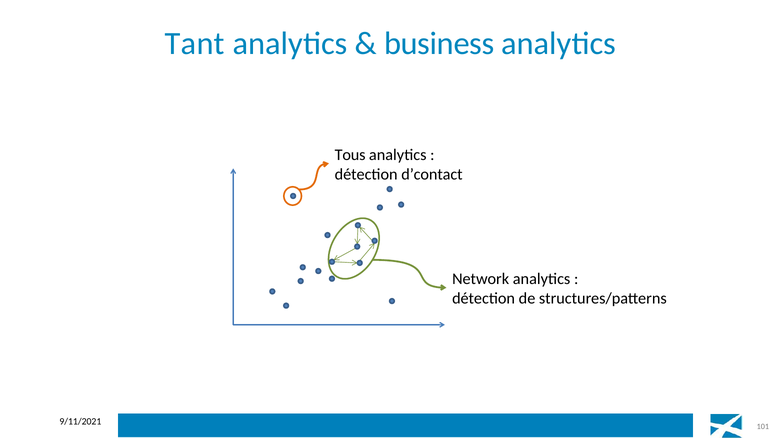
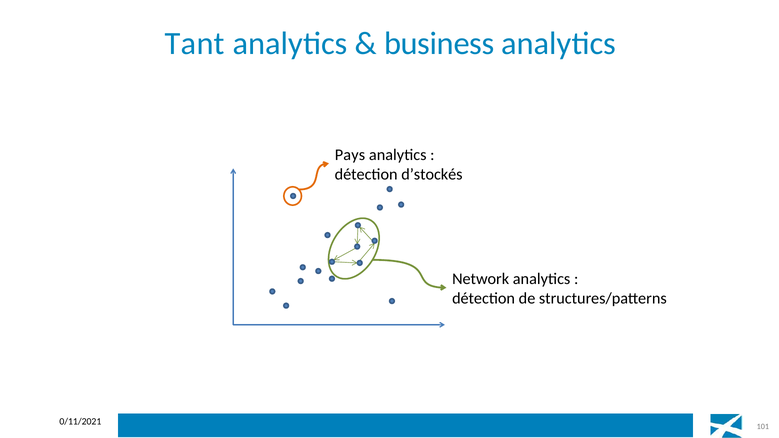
Tous: Tous -> Pays
d’contact: d’contact -> d’stockés
9/11/2021: 9/11/2021 -> 0/11/2021
